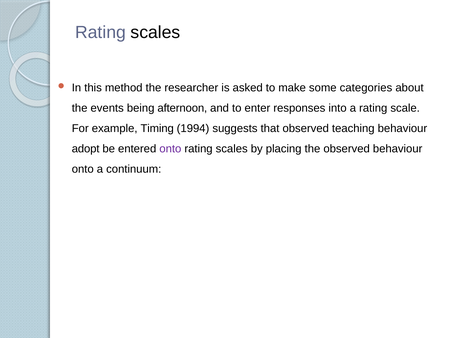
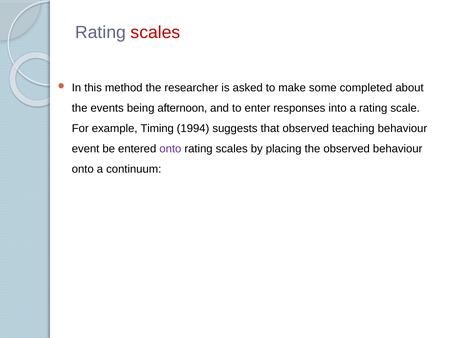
scales at (155, 32) colour: black -> red
categories: categories -> completed
adopt: adopt -> event
